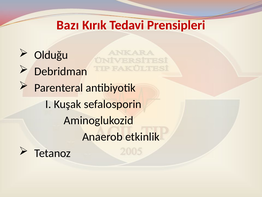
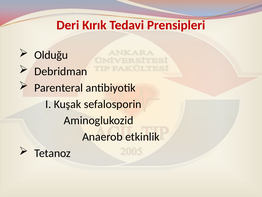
Bazı: Bazı -> Deri
